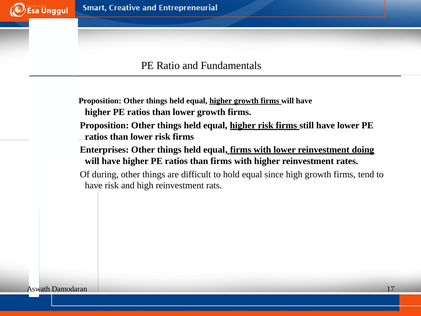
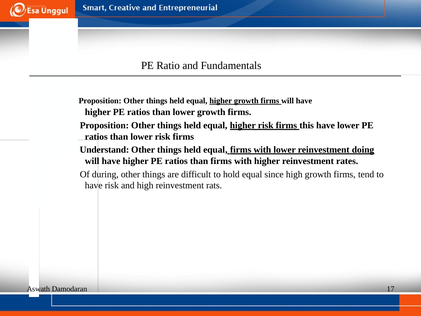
still: still -> this
Enterprises: Enterprises -> Understand
